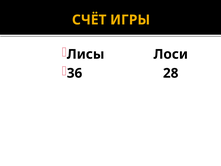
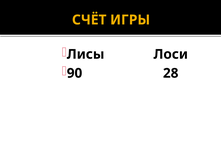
36: 36 -> 90
